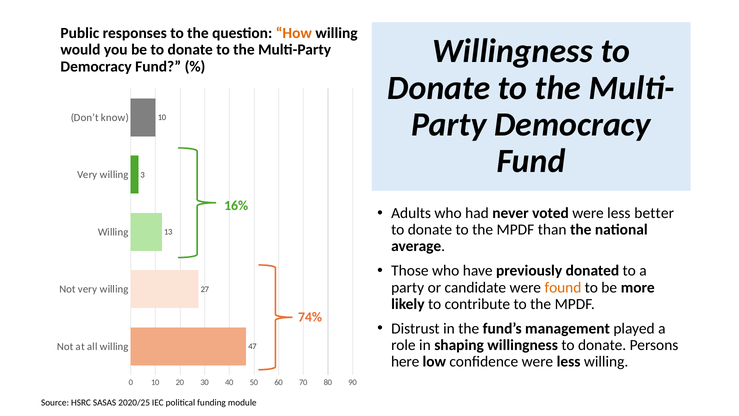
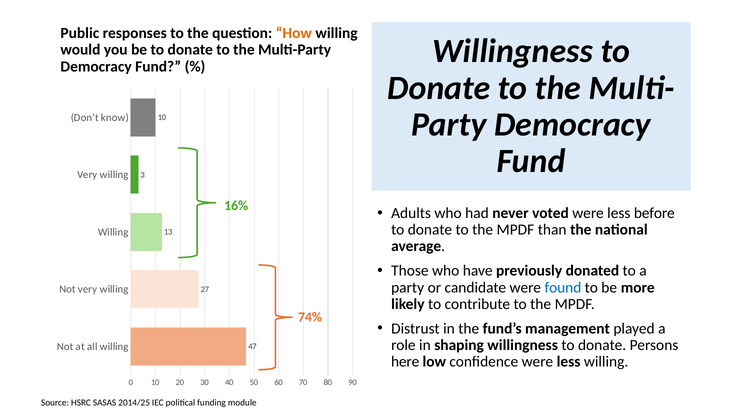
better: better -> before
found colour: orange -> blue
2020/25: 2020/25 -> 2014/25
